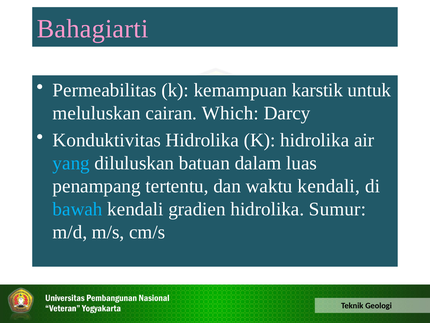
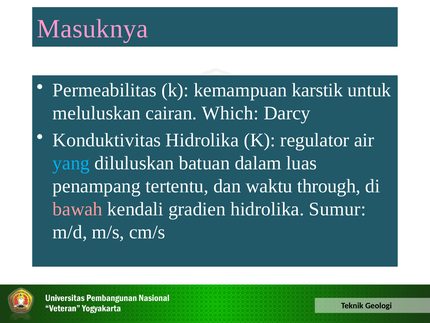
Bahagiarti: Bahagiarti -> Masuknya
K hidrolika: hidrolika -> regulator
waktu kendali: kendali -> through
bawah colour: light blue -> pink
